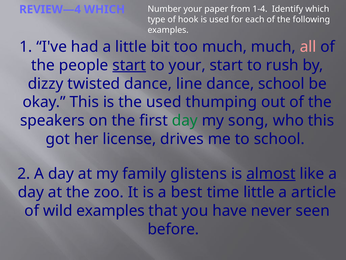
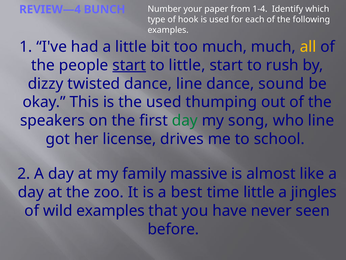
REVIEW—4 WHICH: WHICH -> BUNCH
all colour: pink -> yellow
to your: your -> little
dance school: school -> sound
who this: this -> line
glistens: glistens -> massive
almost underline: present -> none
article: article -> jingles
